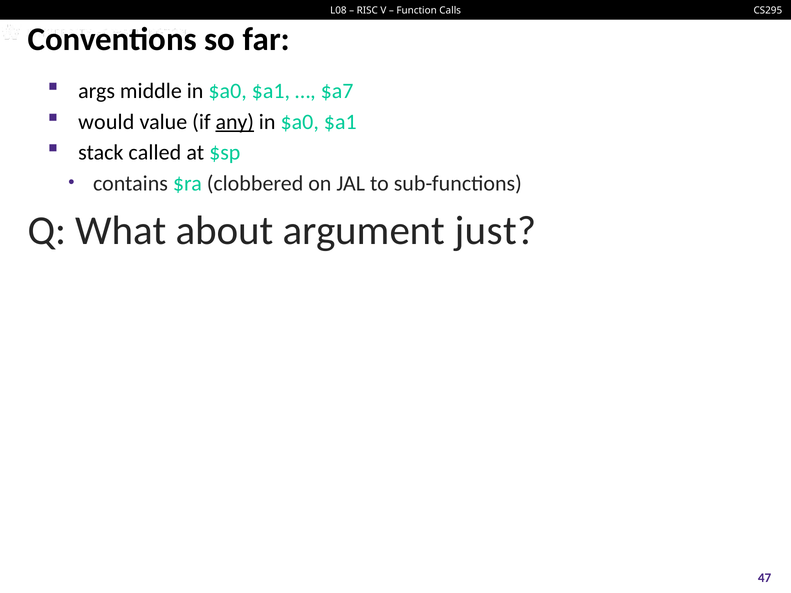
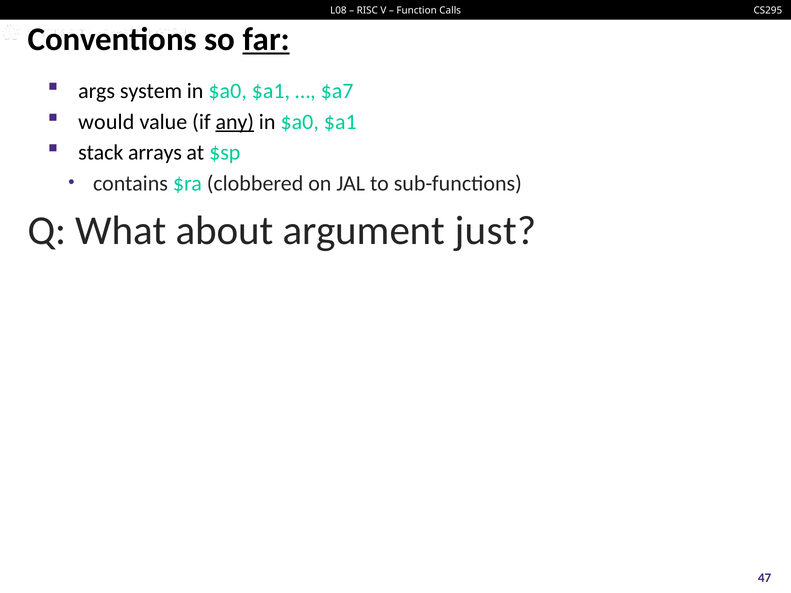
far underline: none -> present
middle: middle -> system
called: called -> arrays
